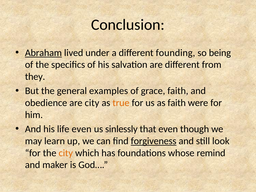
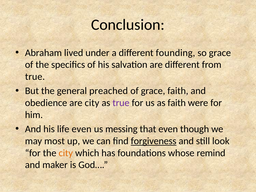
Abraham underline: present -> none
so being: being -> grace
they at (35, 77): they -> true
examples: examples -> preached
true at (121, 103) colour: orange -> purple
sinlessly: sinlessly -> messing
learn: learn -> most
